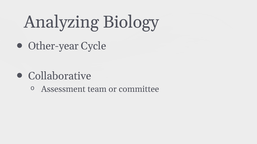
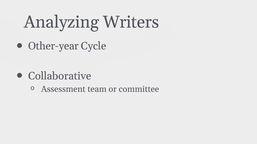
Biology: Biology -> Writers
